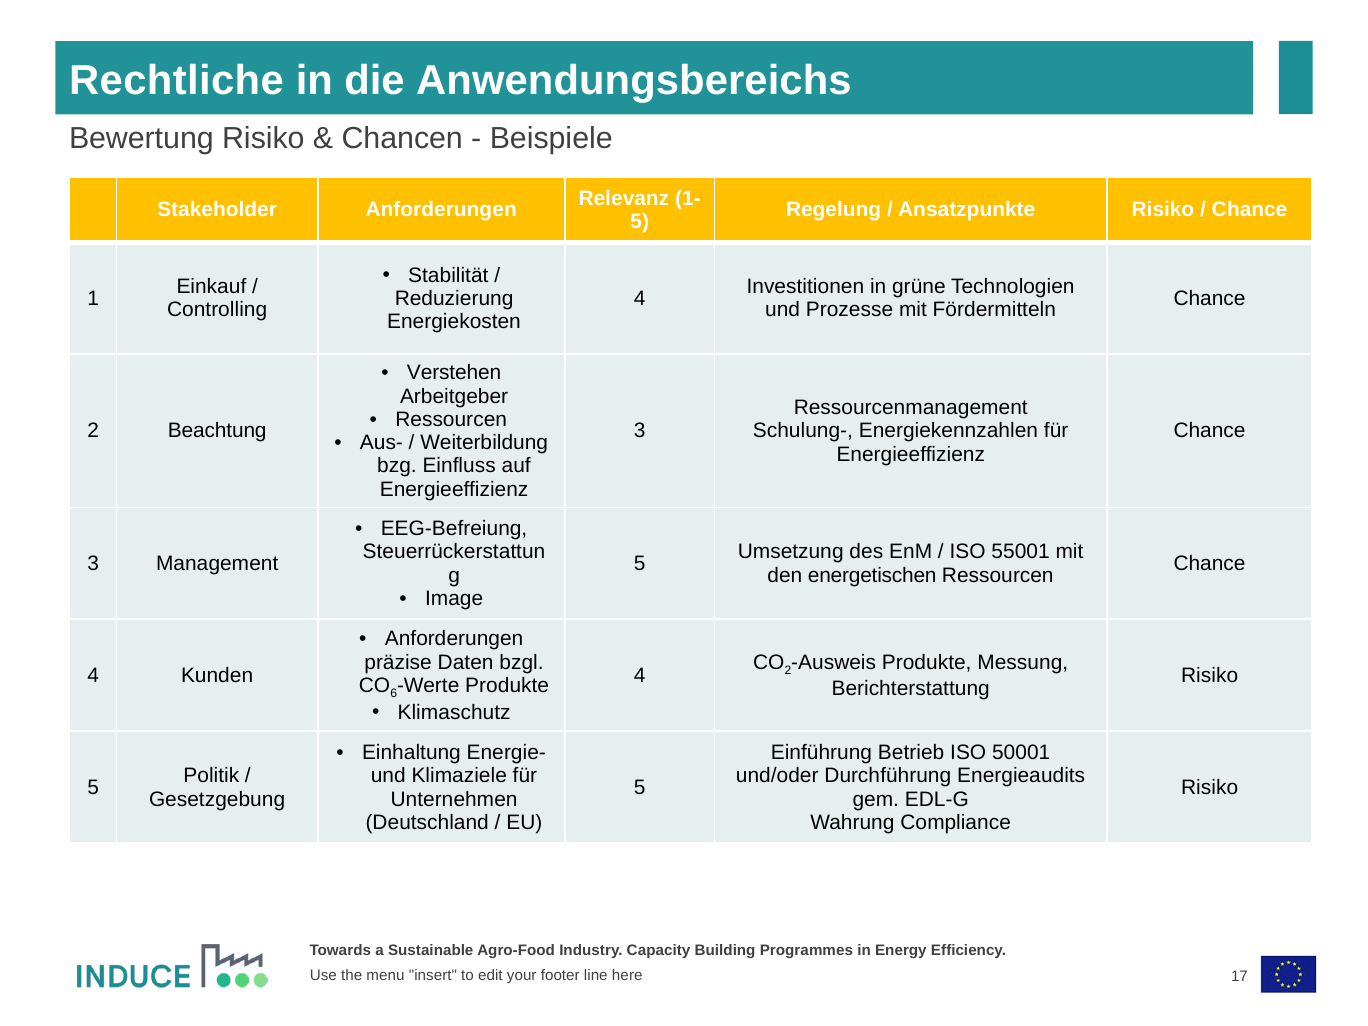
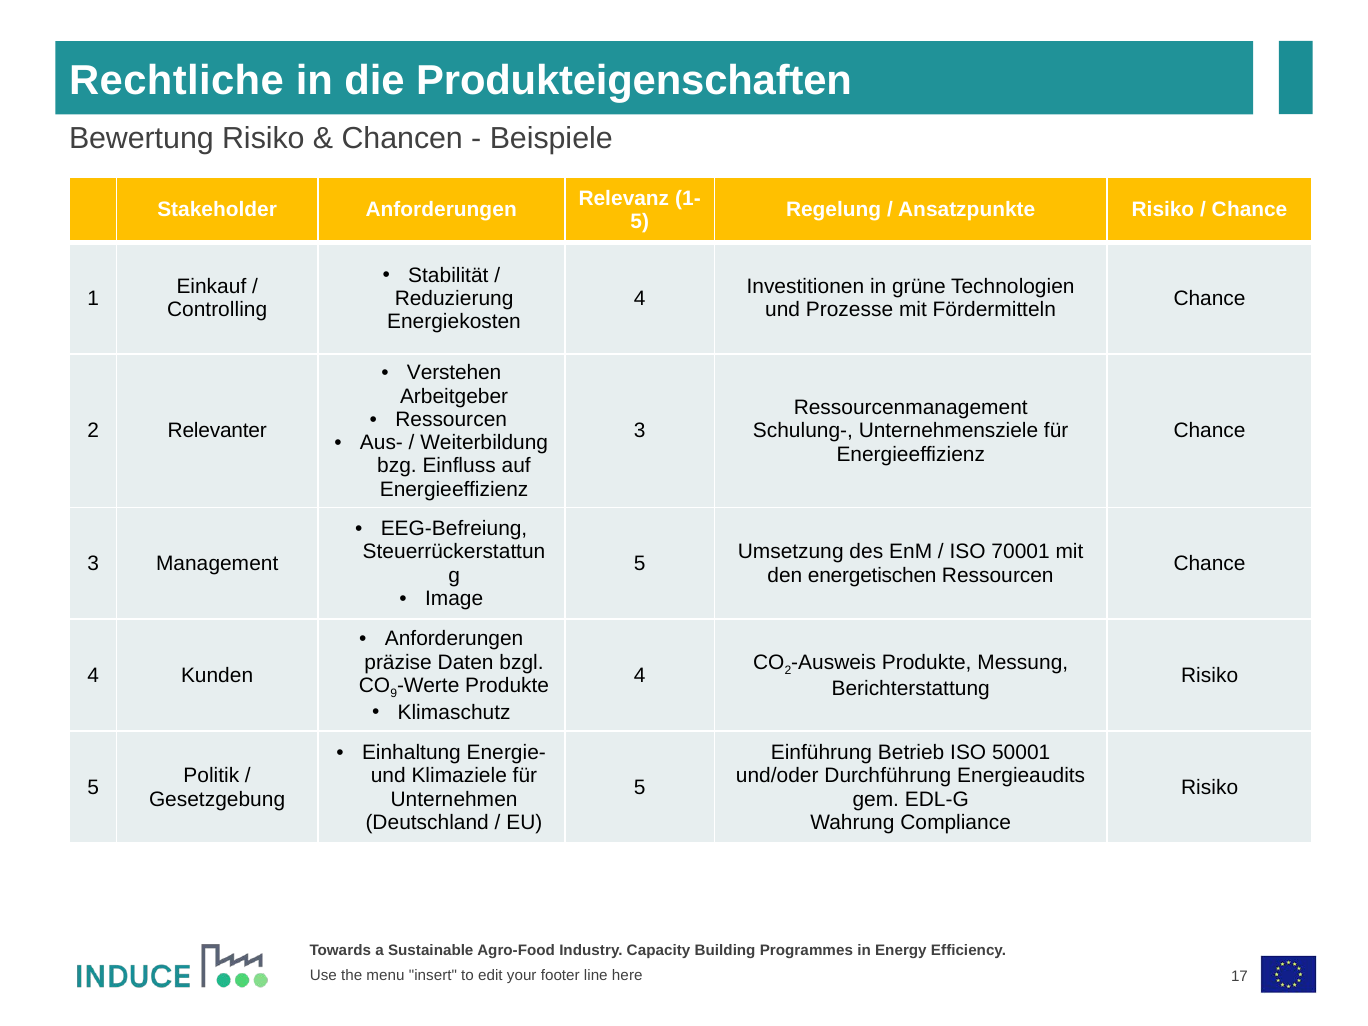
Anwendungsbereichs: Anwendungsbereichs -> Produkteigenschaften
Beachtung: Beachtung -> Relevanter
Energiekennzahlen: Energiekennzahlen -> Unternehmensziele
55001: 55001 -> 70001
6: 6 -> 9
